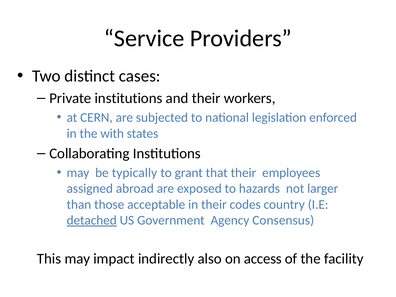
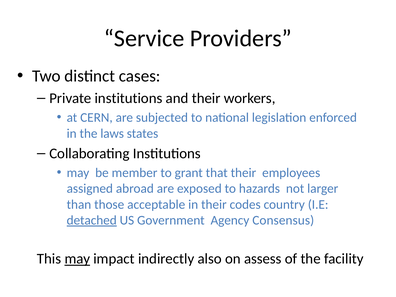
with: with -> laws
typically: typically -> member
may at (77, 259) underline: none -> present
access: access -> assess
